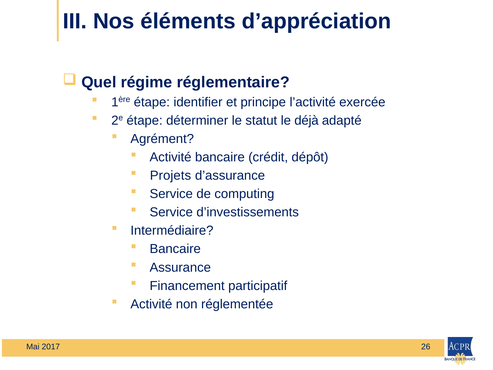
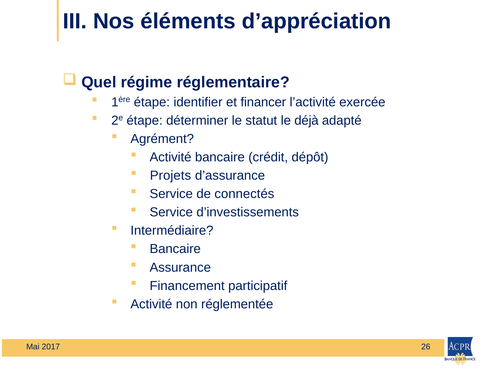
principe: principe -> financer
computing: computing -> connectés
